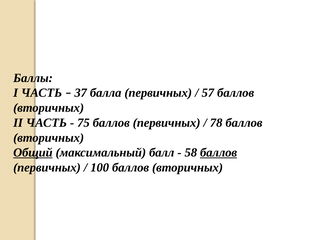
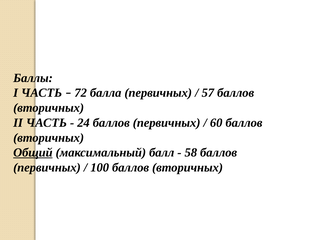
37: 37 -> 72
75: 75 -> 24
78: 78 -> 60
баллов at (219, 153) underline: present -> none
